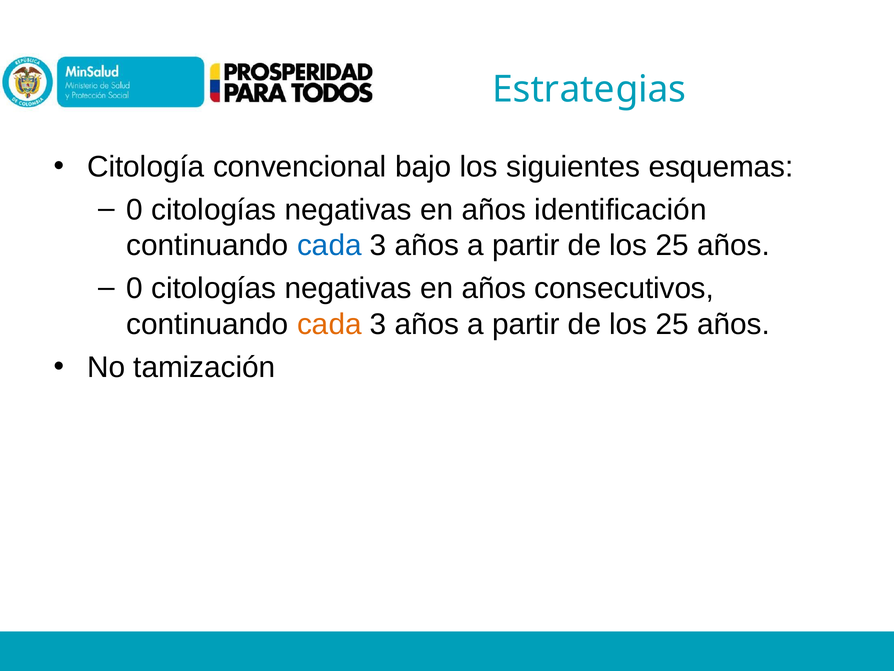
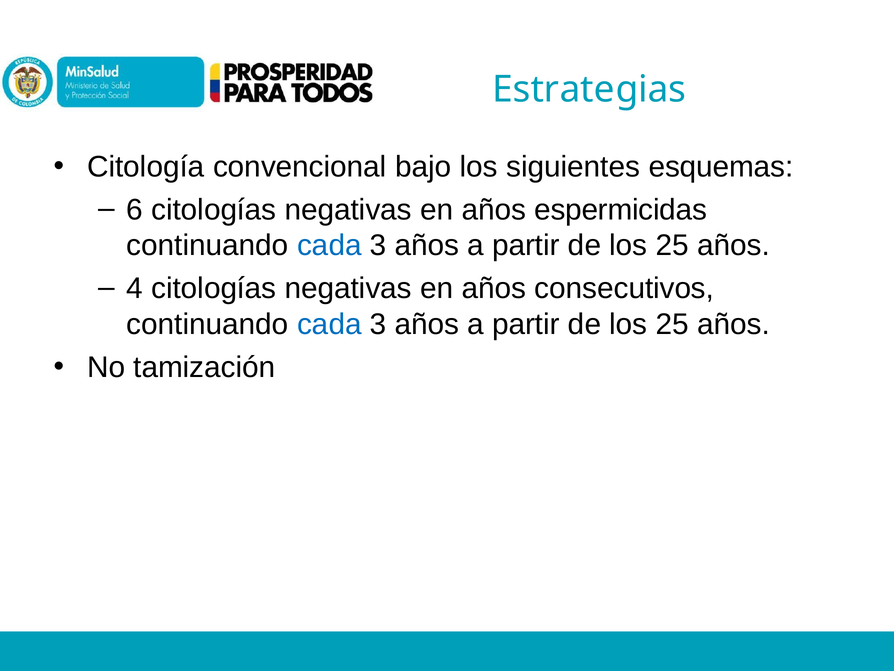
0 at (135, 210): 0 -> 6
identificación: identificación -> espermicidas
0 at (135, 288): 0 -> 4
cada at (329, 324) colour: orange -> blue
